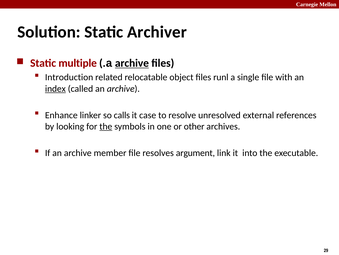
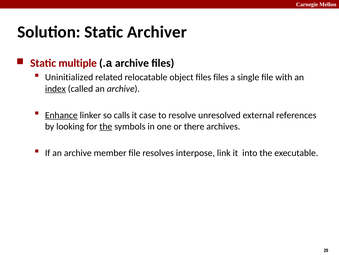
archive at (132, 63) underline: present -> none
Introduction: Introduction -> Uninitialized
files runl: runl -> files
Enhance underline: none -> present
other: other -> there
argument: argument -> interpose
